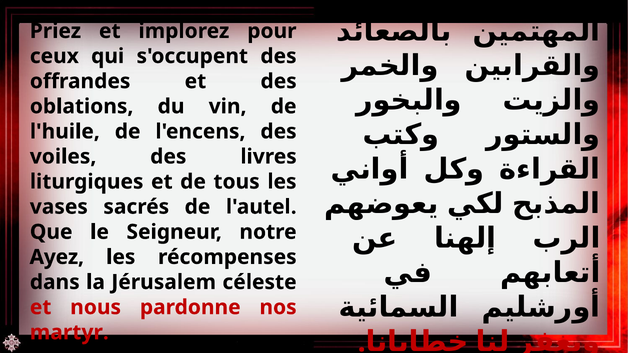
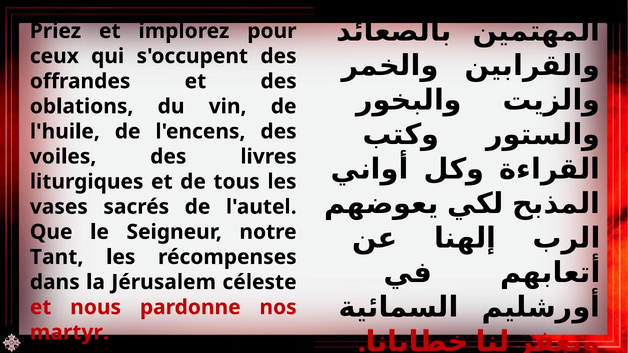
Ayez: Ayez -> Tant
